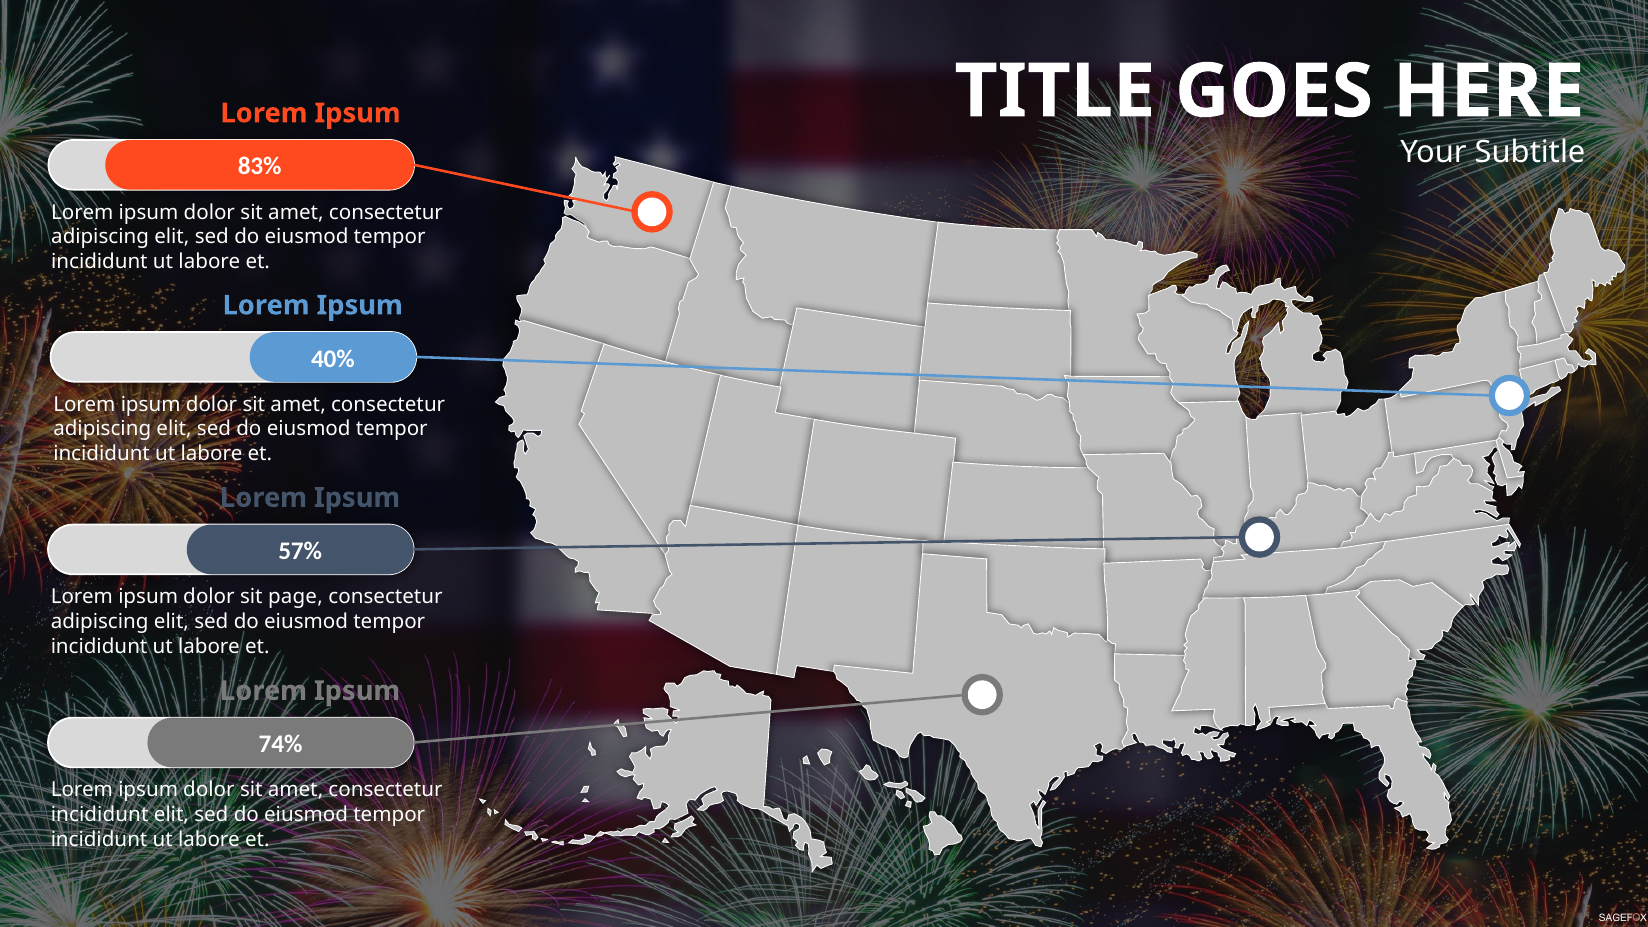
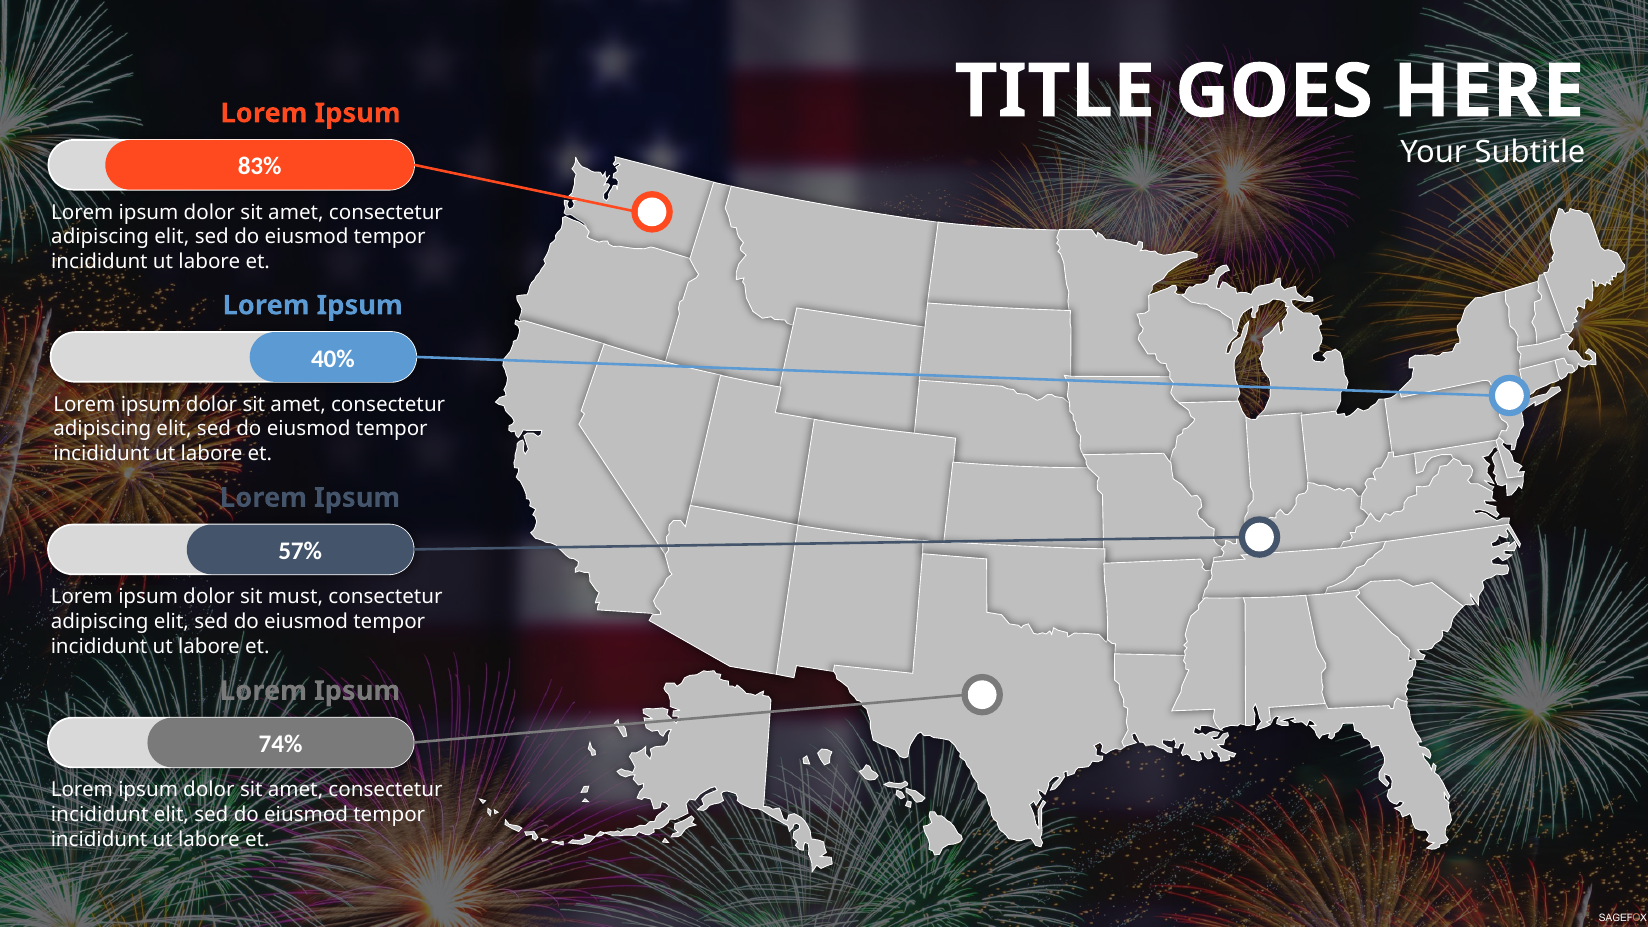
page: page -> must
